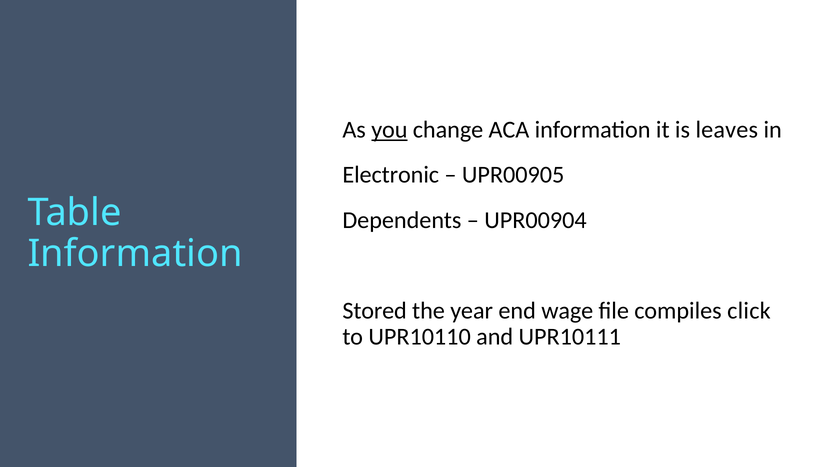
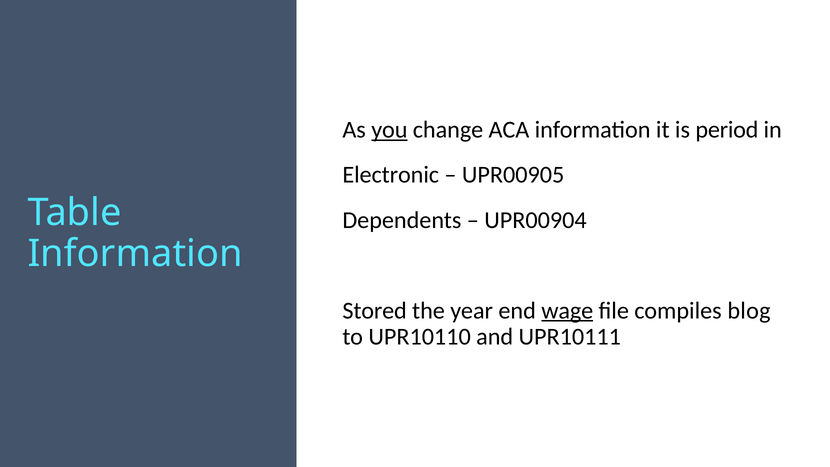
leaves: leaves -> period
wage underline: none -> present
click: click -> blog
